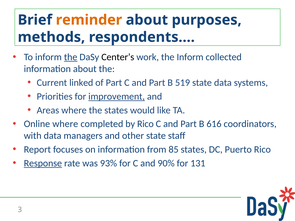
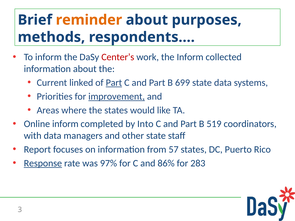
the at (71, 57) underline: present -> none
Center’s colour: black -> red
Part at (114, 83) underline: none -> present
519: 519 -> 699
Online where: where -> inform
by Rico: Rico -> Into
616: 616 -> 519
85: 85 -> 57
93%: 93% -> 97%
90%: 90% -> 86%
131: 131 -> 283
